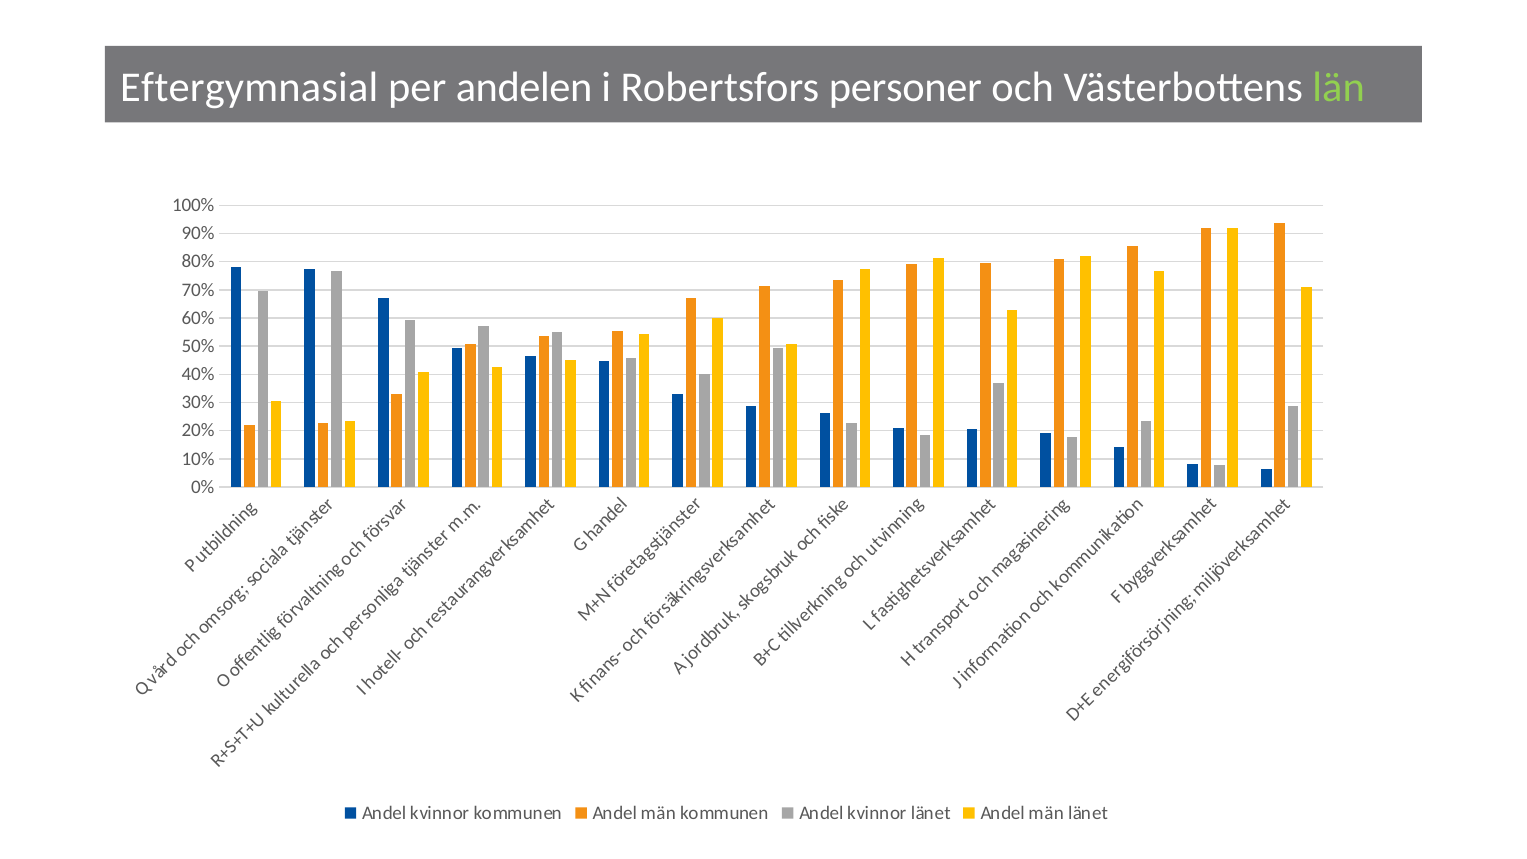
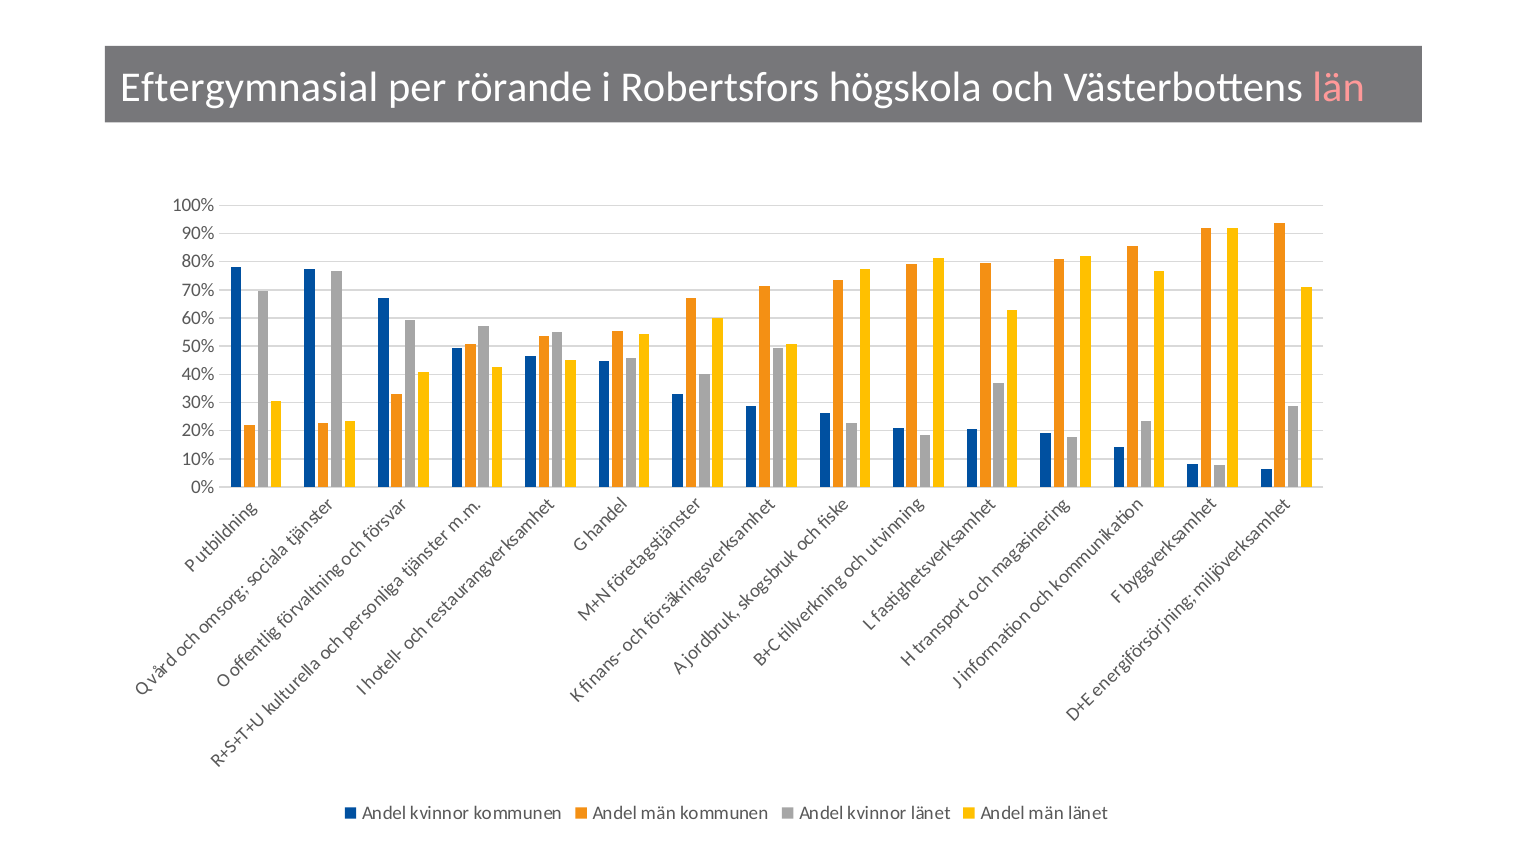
andelen: andelen -> rörande
personer: personer -> högskola
län colour: light green -> pink
